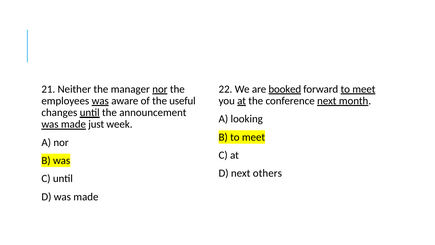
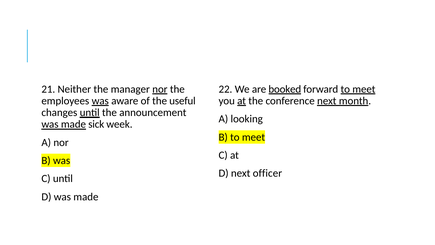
just: just -> sick
others: others -> officer
